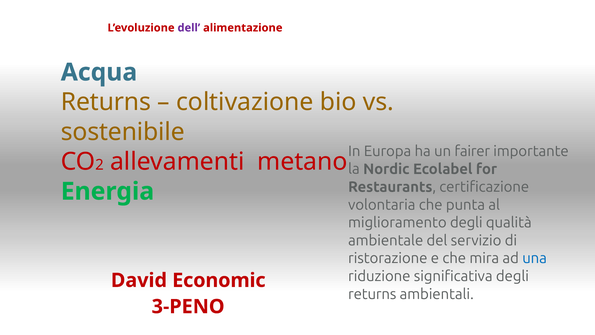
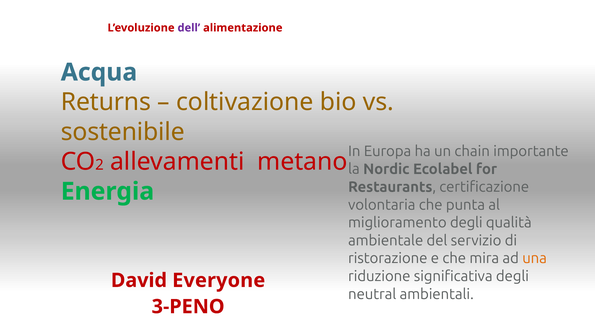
fairer: fairer -> chain
una colour: blue -> orange
Economic: Economic -> Everyone
returns at (372, 294): returns -> neutral
